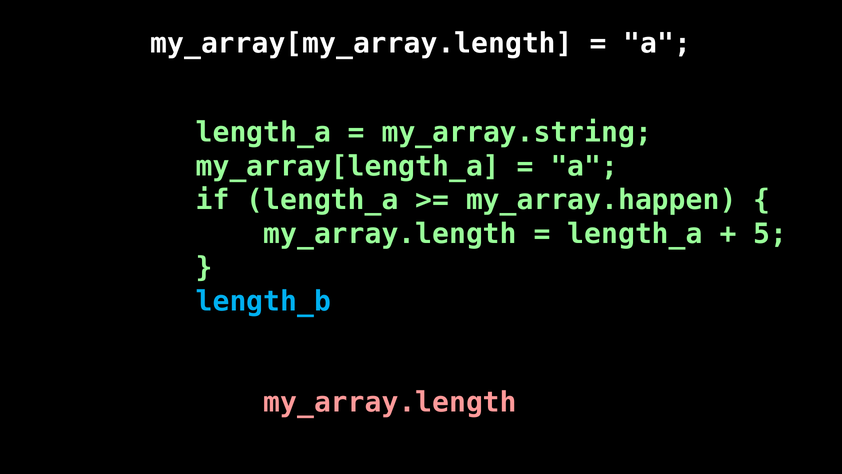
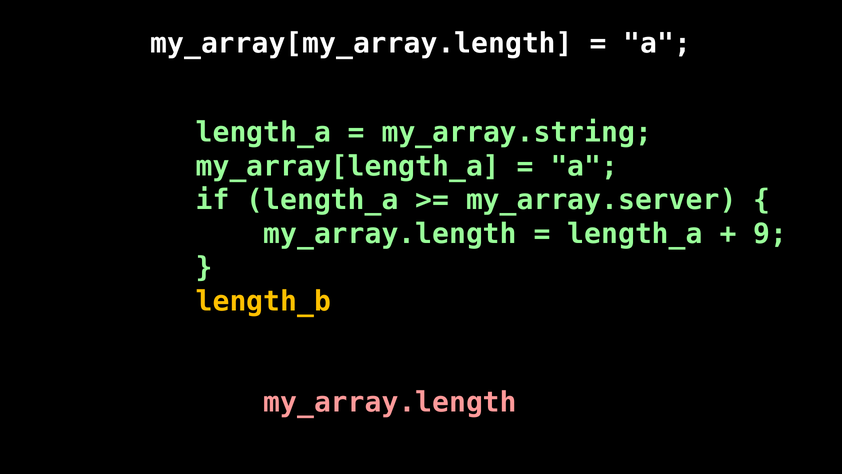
my_array.happen: my_array.happen -> my_array.server
5: 5 -> 9
length_b at (263, 301) colour: light blue -> yellow
